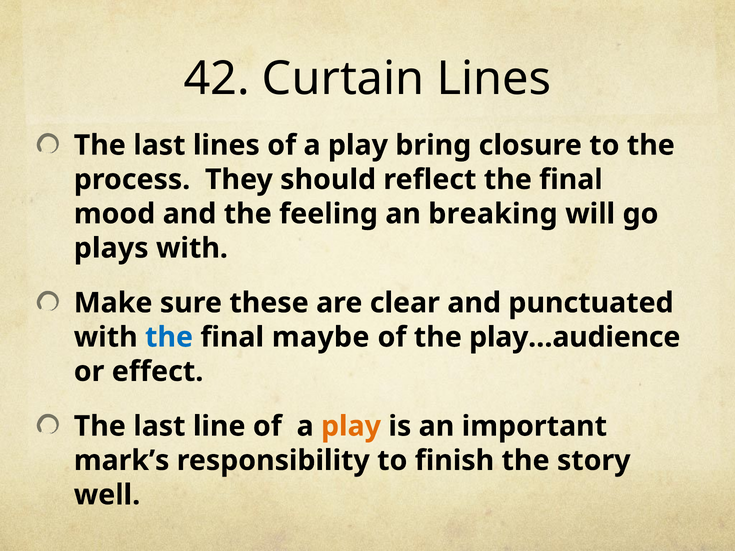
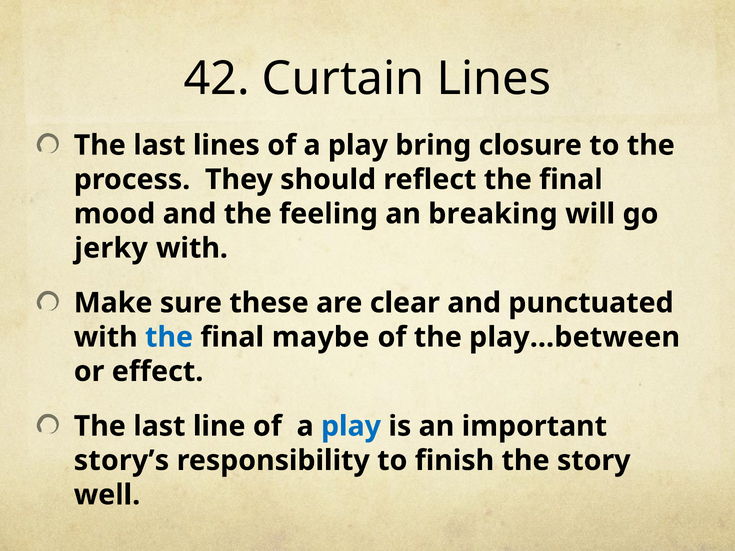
plays: plays -> jerky
play…audience: play…audience -> play…between
play at (351, 426) colour: orange -> blue
mark’s: mark’s -> story’s
